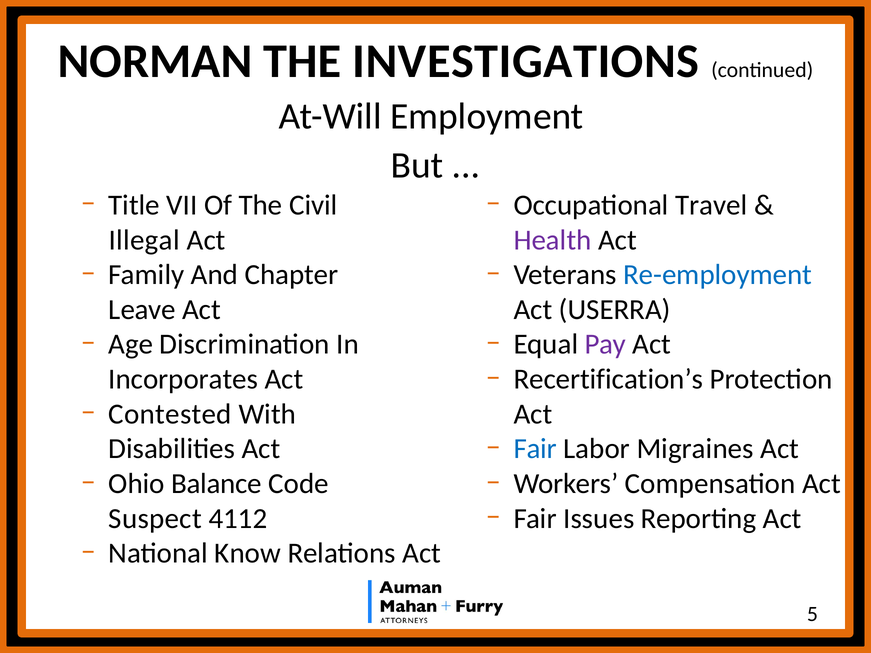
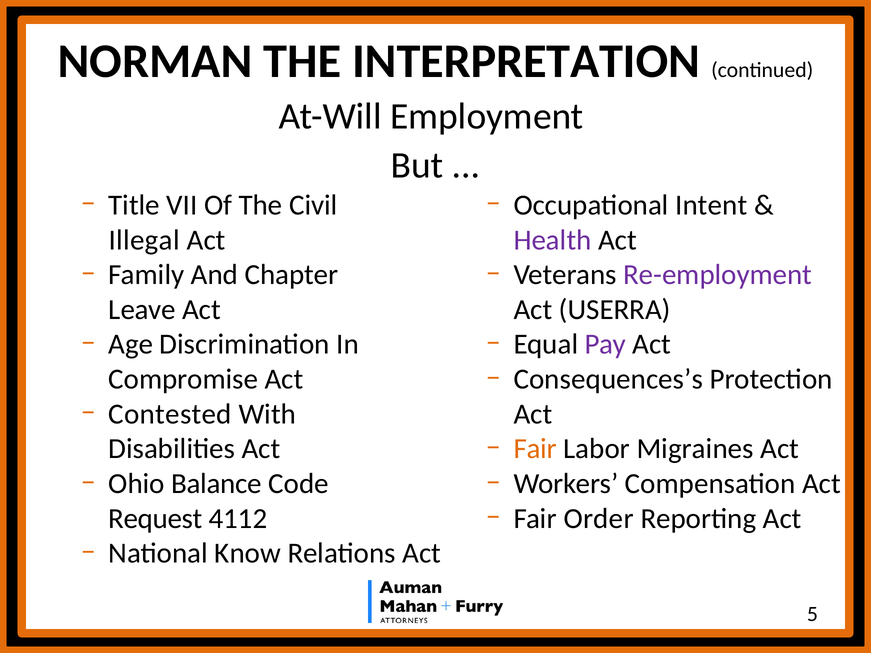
INVESTIGATIONS: INVESTIGATIONS -> INTERPRETATION
Travel: Travel -> Intent
Re-employment colour: blue -> purple
Recertification’s: Recertification’s -> Consequences’s
Incorporates: Incorporates -> Compromise
Fair at (535, 449) colour: blue -> orange
Issues: Issues -> Order
Suspect: Suspect -> Request
